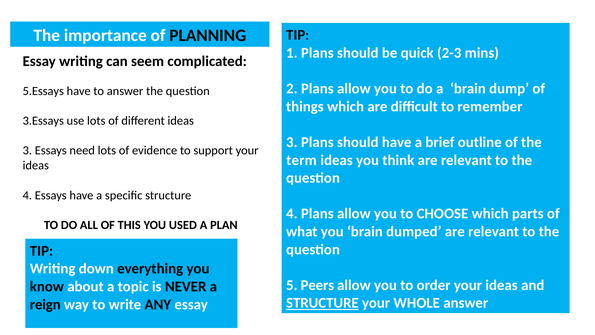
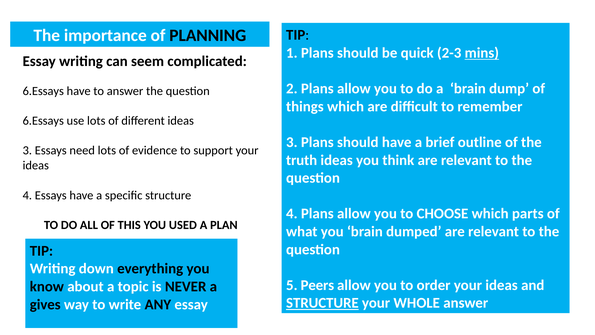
mins underline: none -> present
5.Essays at (43, 91): 5.Essays -> 6.Essays
3.Essays at (43, 121): 3.Essays -> 6.Essays
term: term -> truth
reign: reign -> gives
